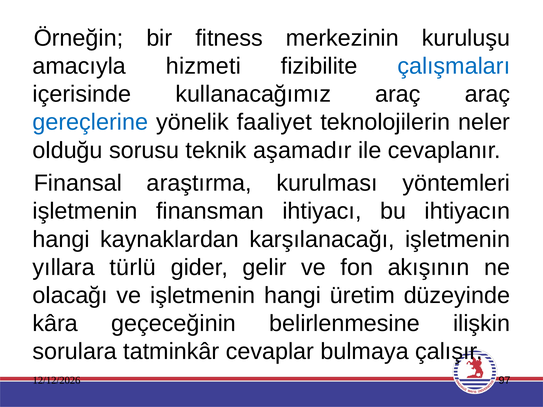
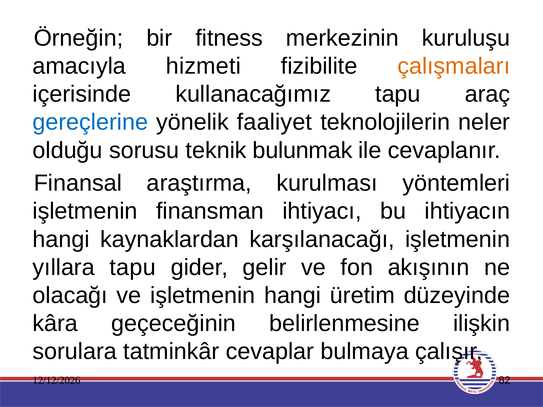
çalışmaları colour: blue -> orange
kullanacağımız araç: araç -> tapu
aşamadır: aşamadır -> bulunmak
yıllara türlü: türlü -> tapu
97: 97 -> 82
